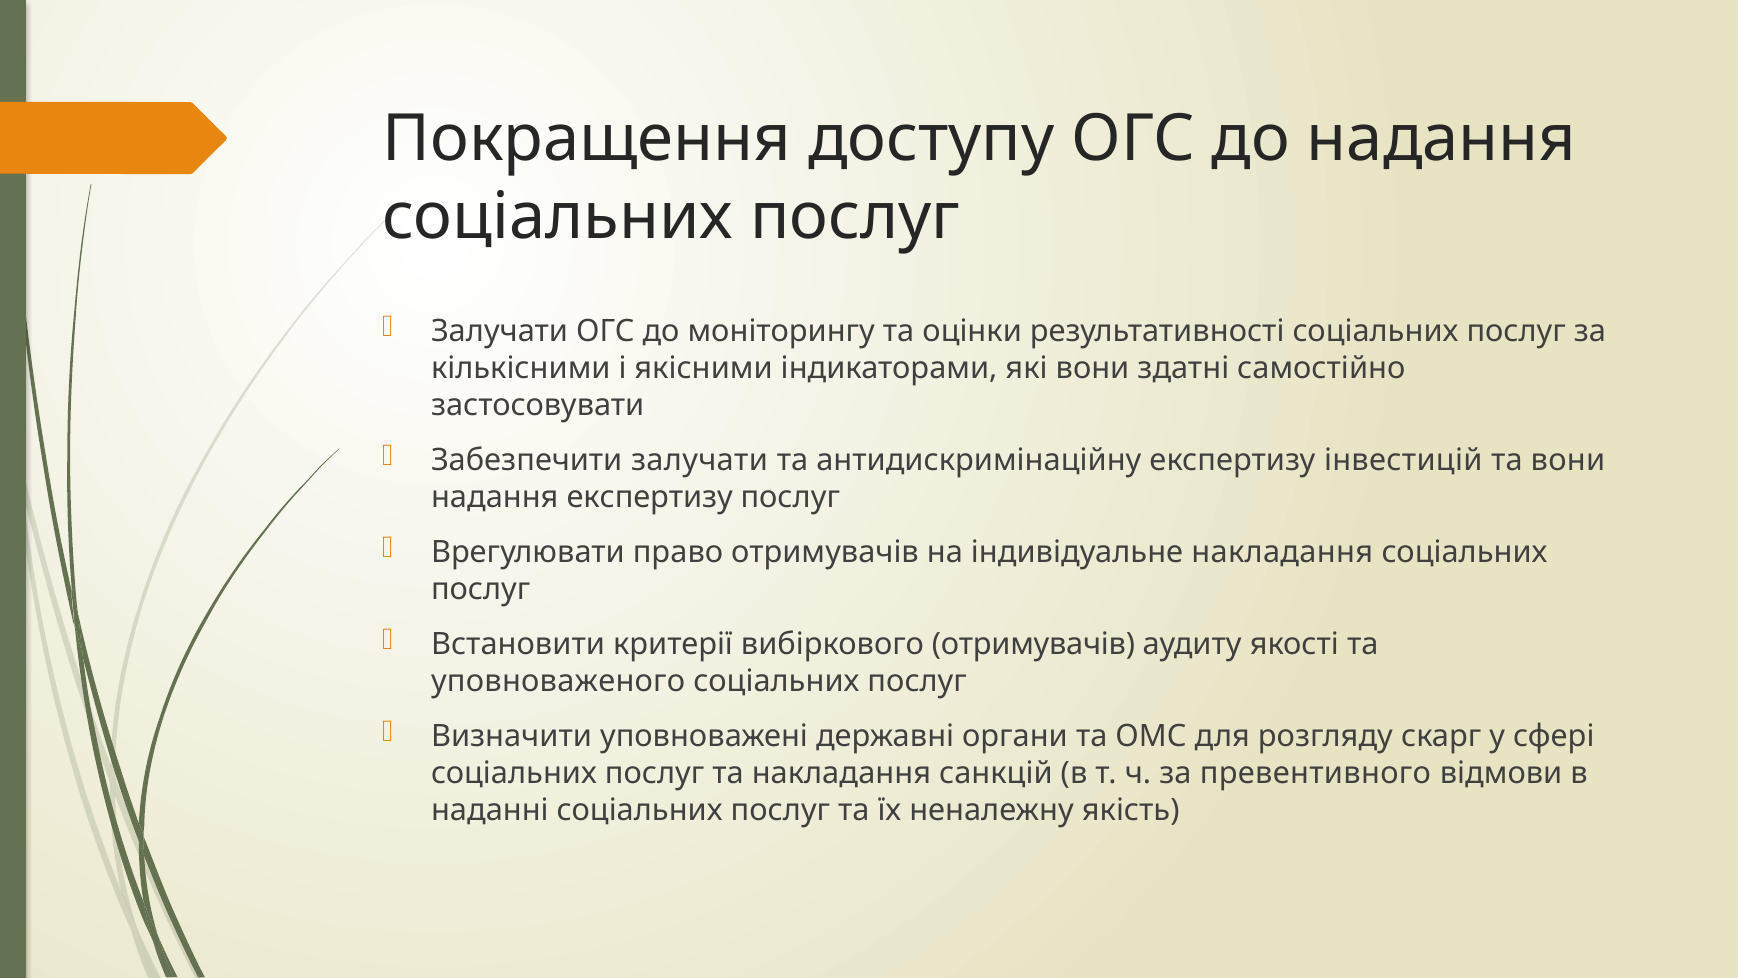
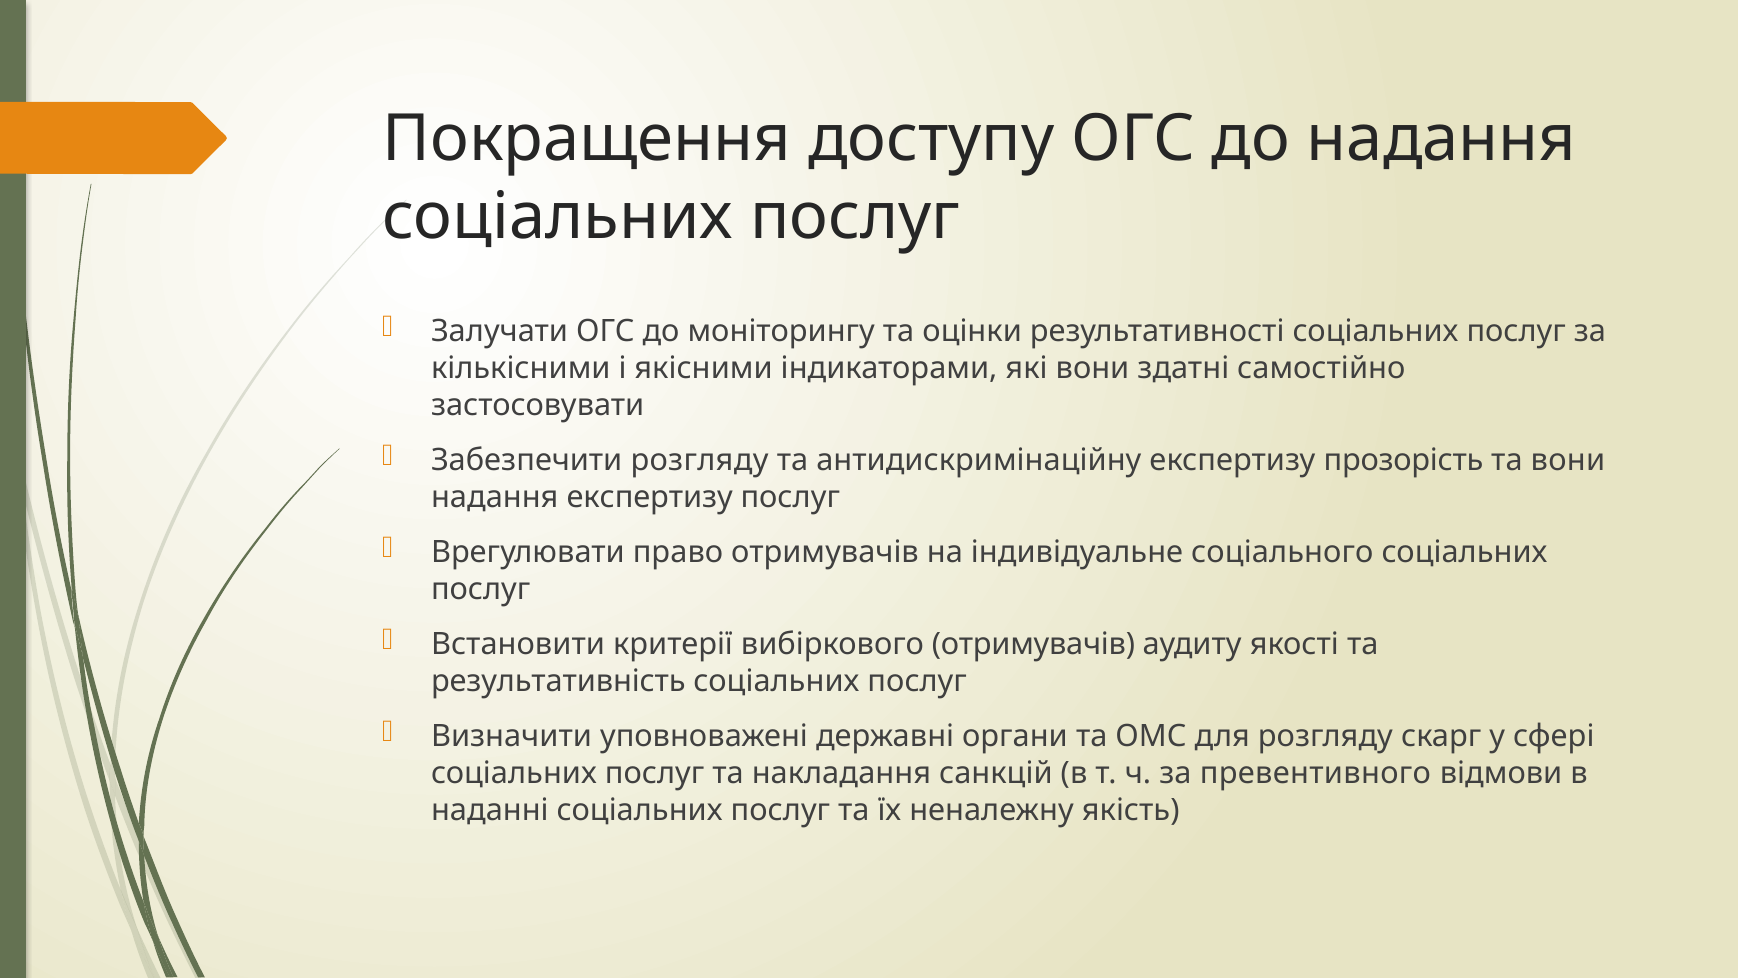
Забезпечити залучати: залучати -> розгляду
інвестицій: інвестицій -> прозорість
індивідуальне накладання: накладання -> соціального
уповноваженого: уповноваженого -> результативність
